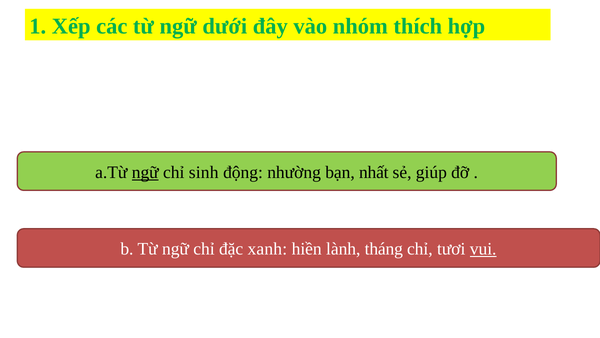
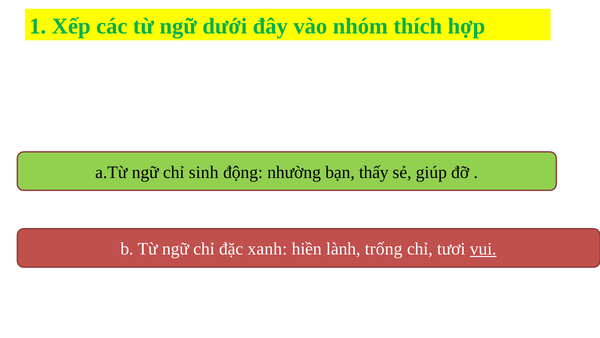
ngữ at (145, 172) underline: present -> none
nhất: nhất -> thấy
tháng: tháng -> trống
